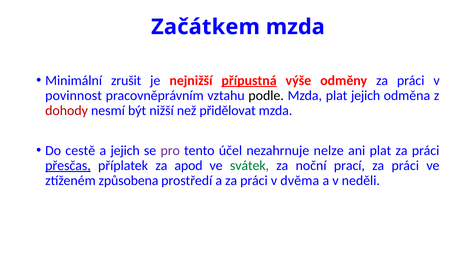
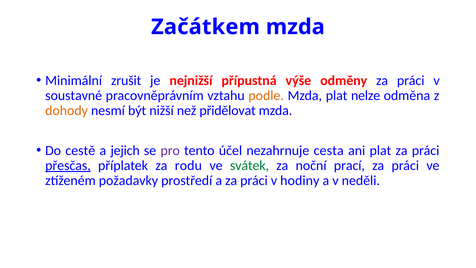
přípustná underline: present -> none
povinnost: povinnost -> soustavné
podle colour: black -> orange
plat jejich: jejich -> nelze
dohody colour: red -> orange
nelze: nelze -> cesta
apod: apod -> rodu
způsobena: způsobena -> požadavky
dvěma: dvěma -> hodiny
